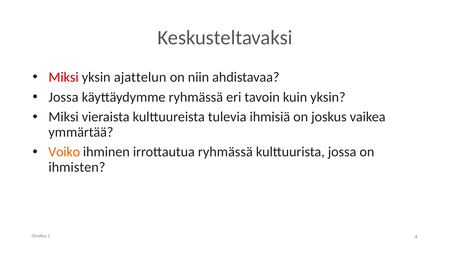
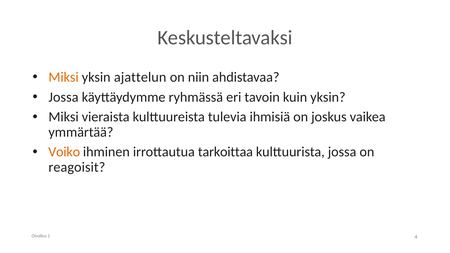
Miksi at (64, 77) colour: red -> orange
irrottautua ryhmässä: ryhmässä -> tarkoittaa
ihmisten: ihmisten -> reagoisit
